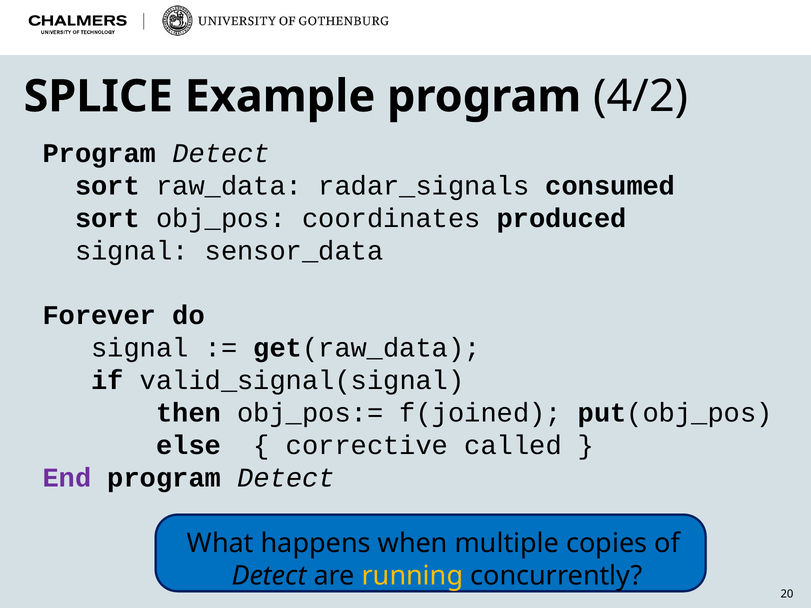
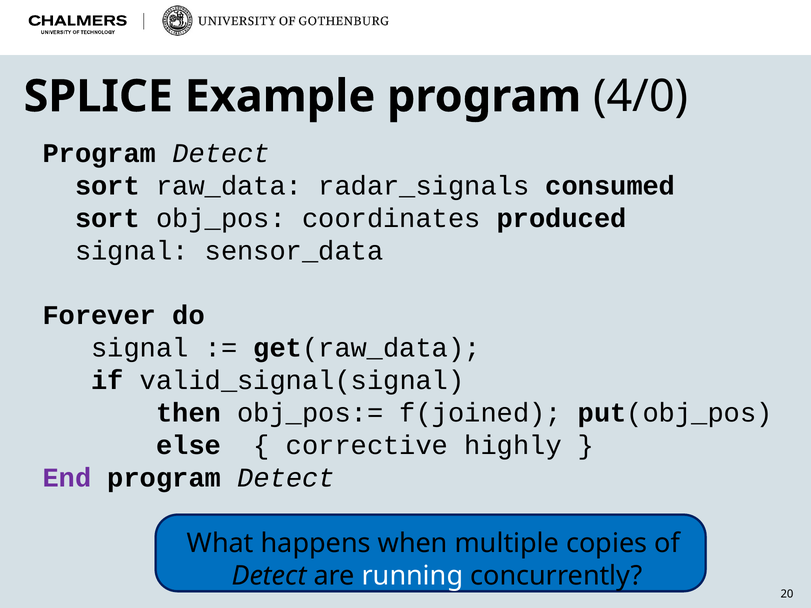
4/2: 4/2 -> 4/0
called: called -> highly
running colour: yellow -> white
